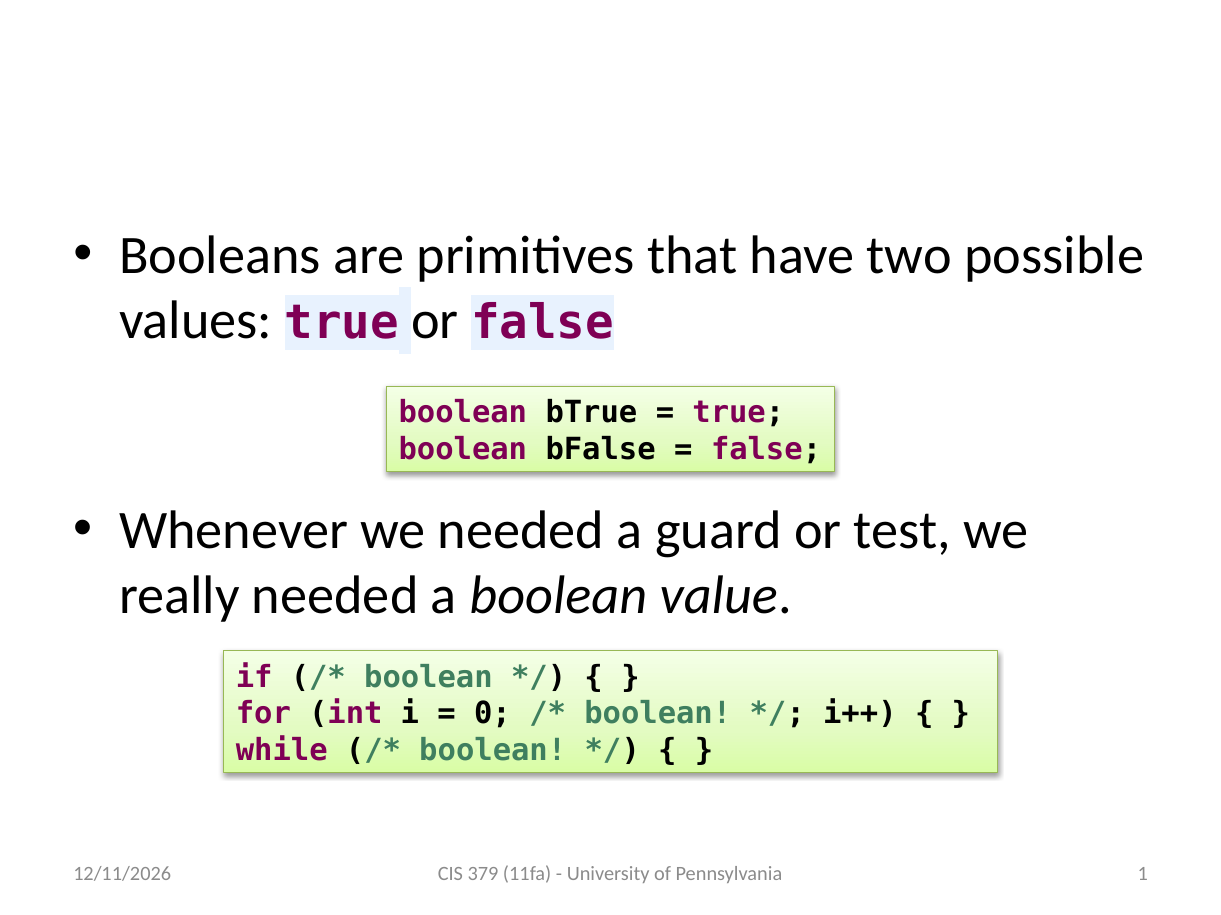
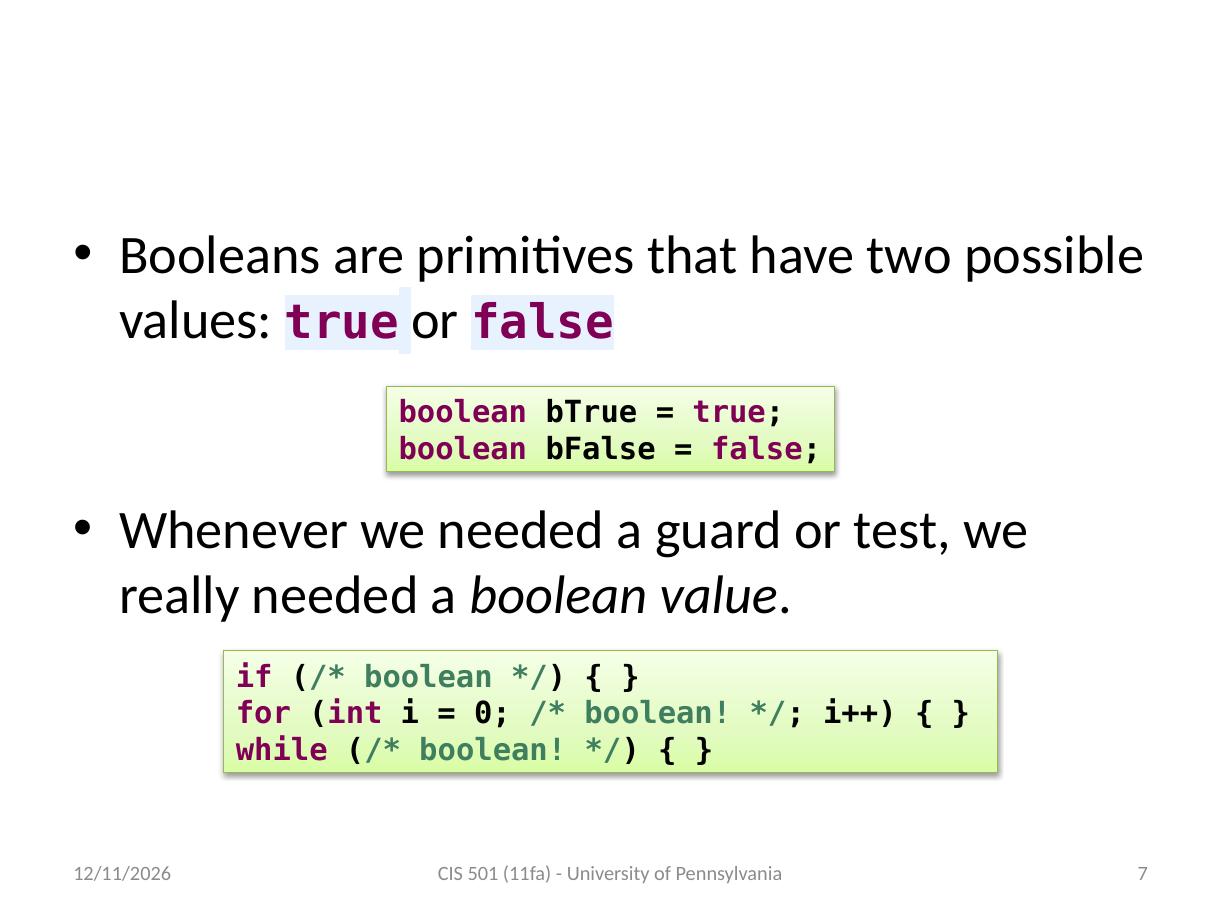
379: 379 -> 501
1: 1 -> 7
